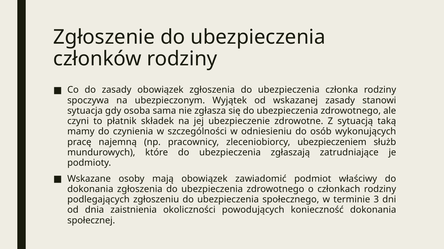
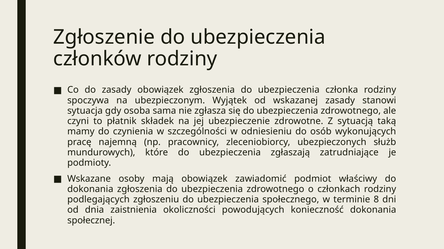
ubezpieczeniem: ubezpieczeniem -> ubezpieczonych
3: 3 -> 8
